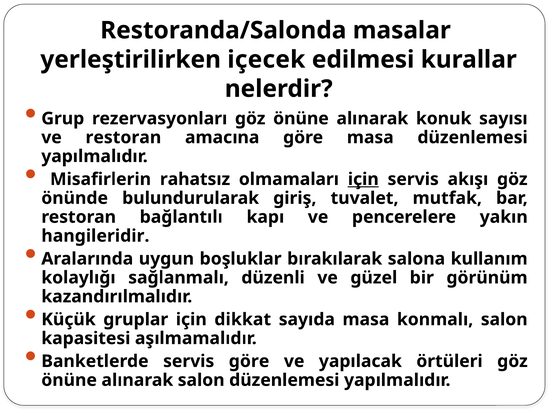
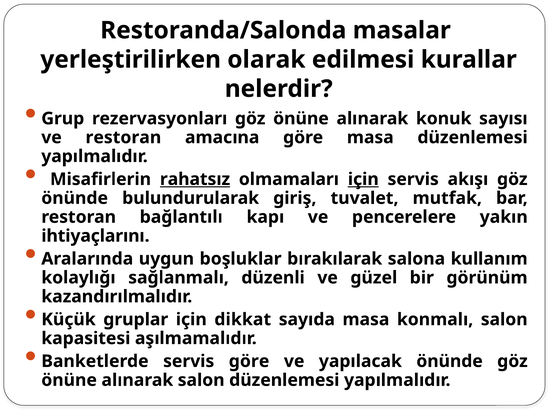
içecek: içecek -> olarak
rahatsız underline: none -> present
hangileridir: hangileridir -> ihtiyaçlarını
yapılacak örtüleri: örtüleri -> önünde
